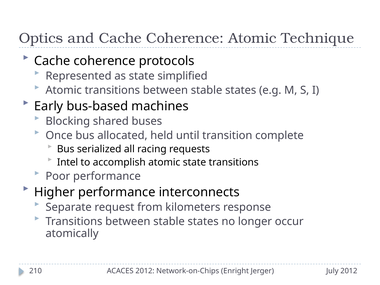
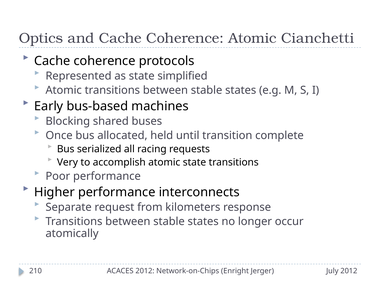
Technique: Technique -> Cianchetti
Intel: Intel -> Very
